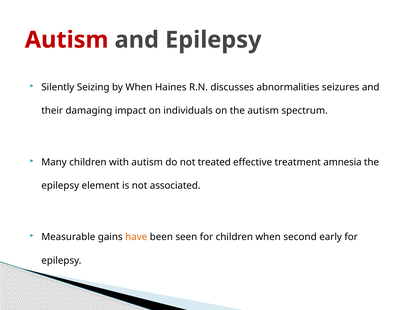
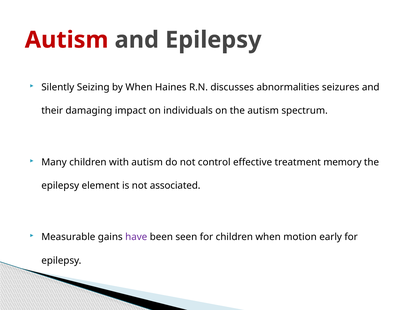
treated: treated -> control
amnesia: amnesia -> memory
have colour: orange -> purple
second: second -> motion
